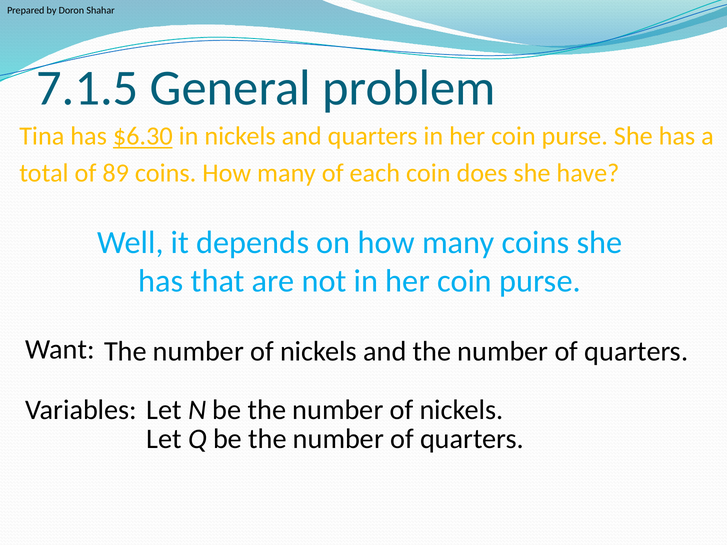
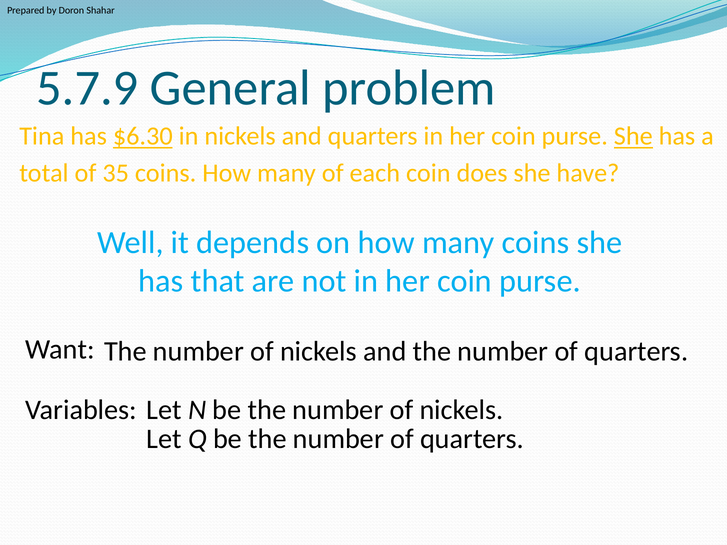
7.1.5: 7.1.5 -> 5.7.9
She at (633, 136) underline: none -> present
89: 89 -> 35
